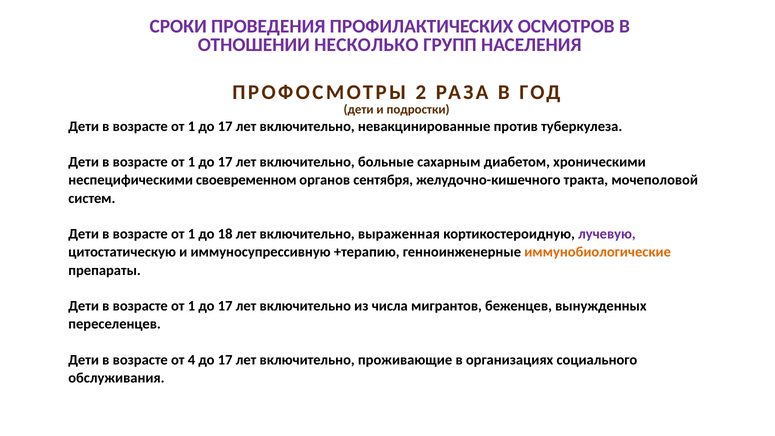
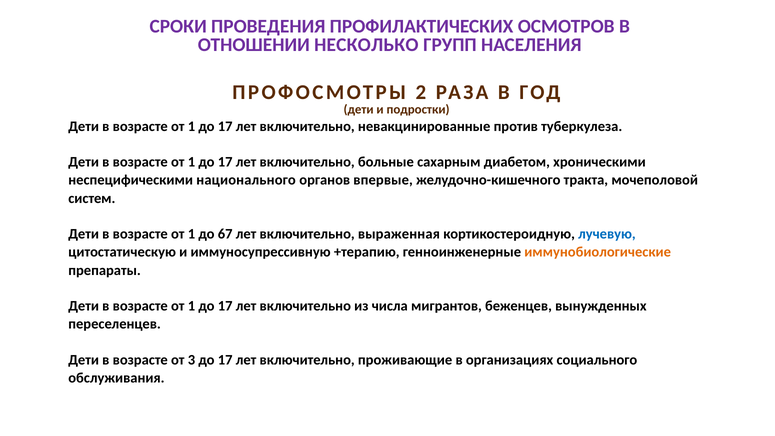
своевременном: своевременном -> национального
сентября: сентября -> впервые
18: 18 -> 67
лучевую colour: purple -> blue
4: 4 -> 3
